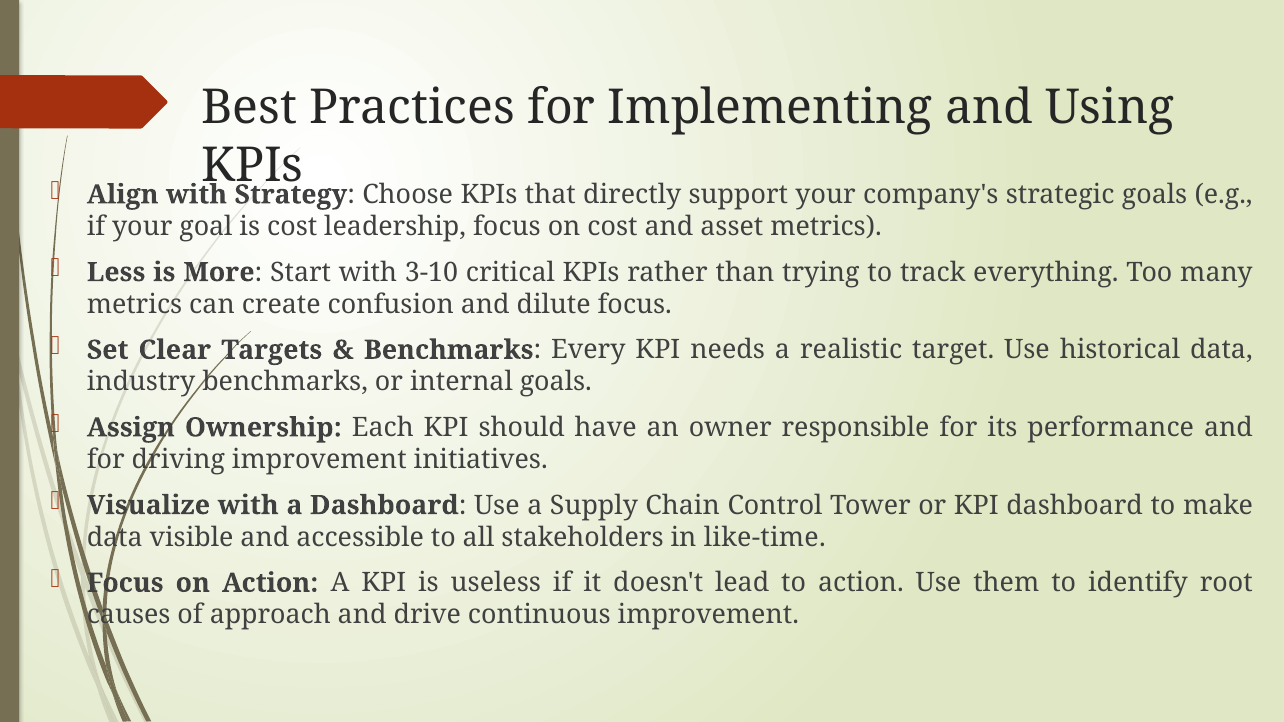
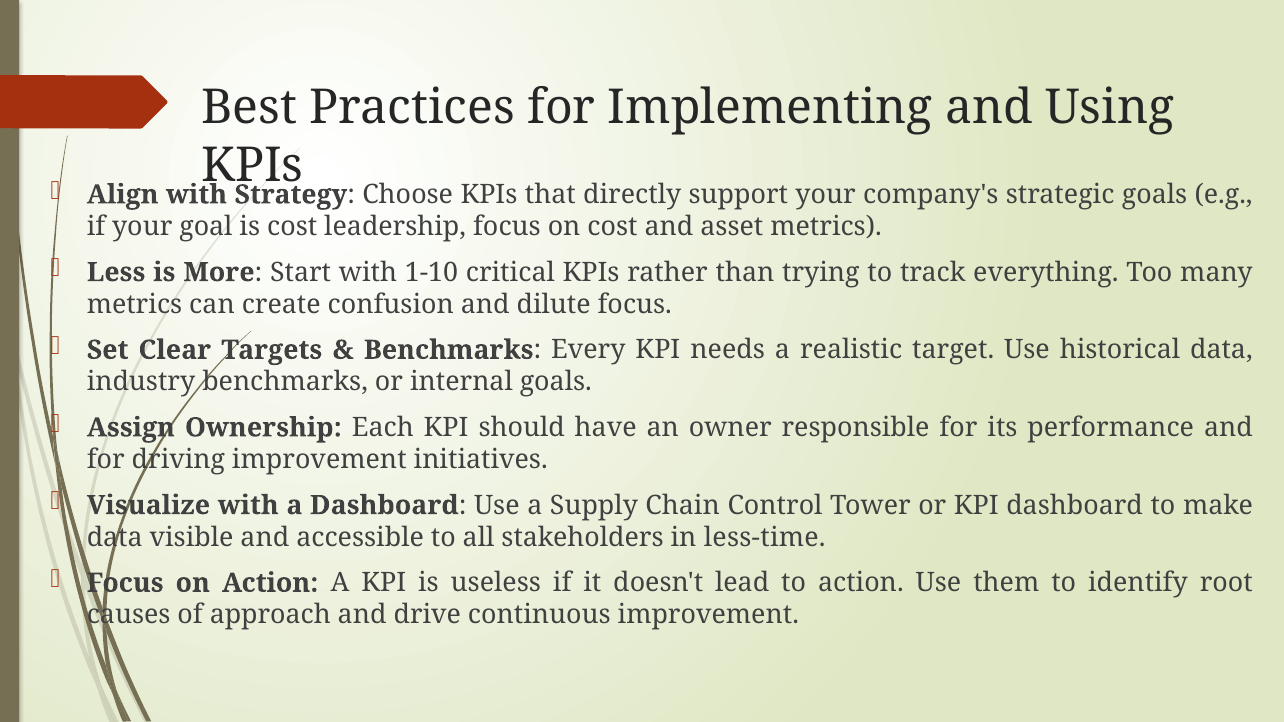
3-10: 3-10 -> 1-10
like-time: like-time -> less-time
